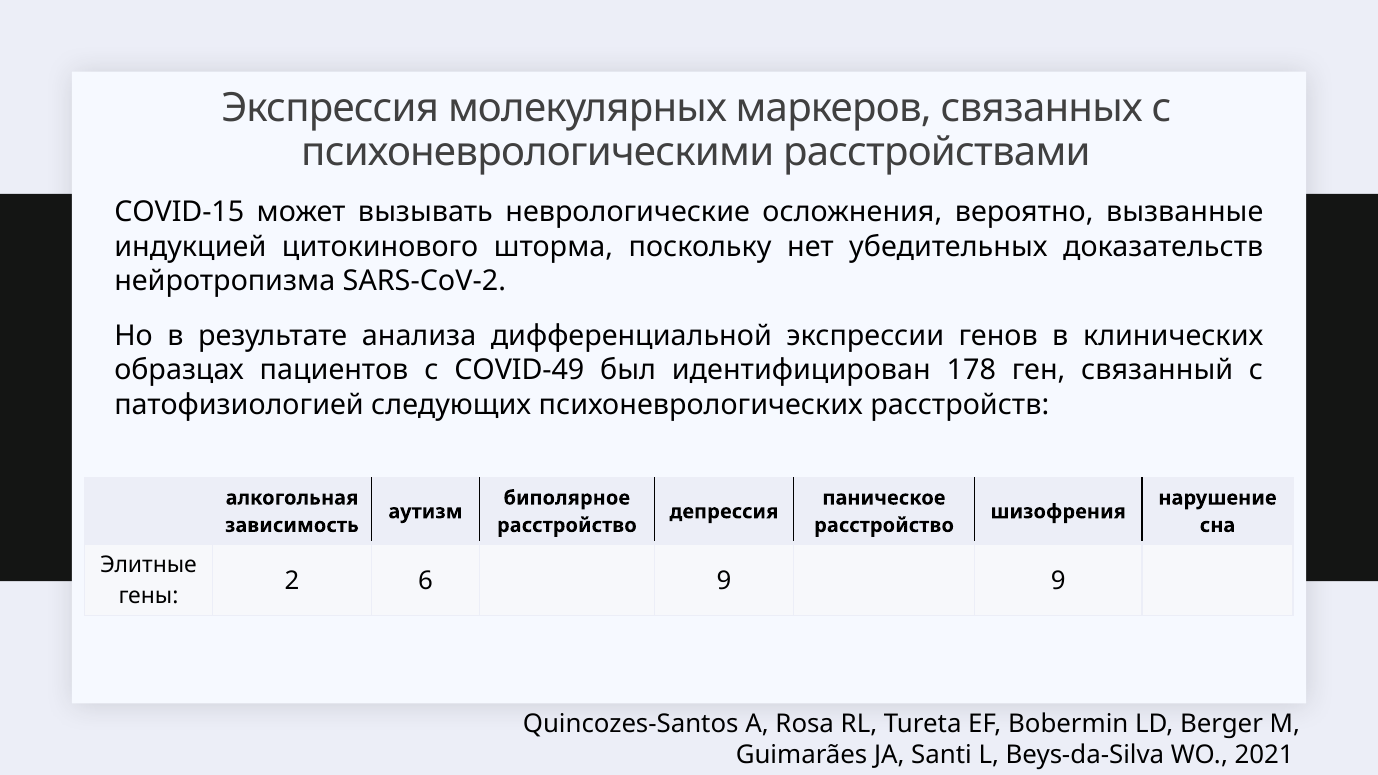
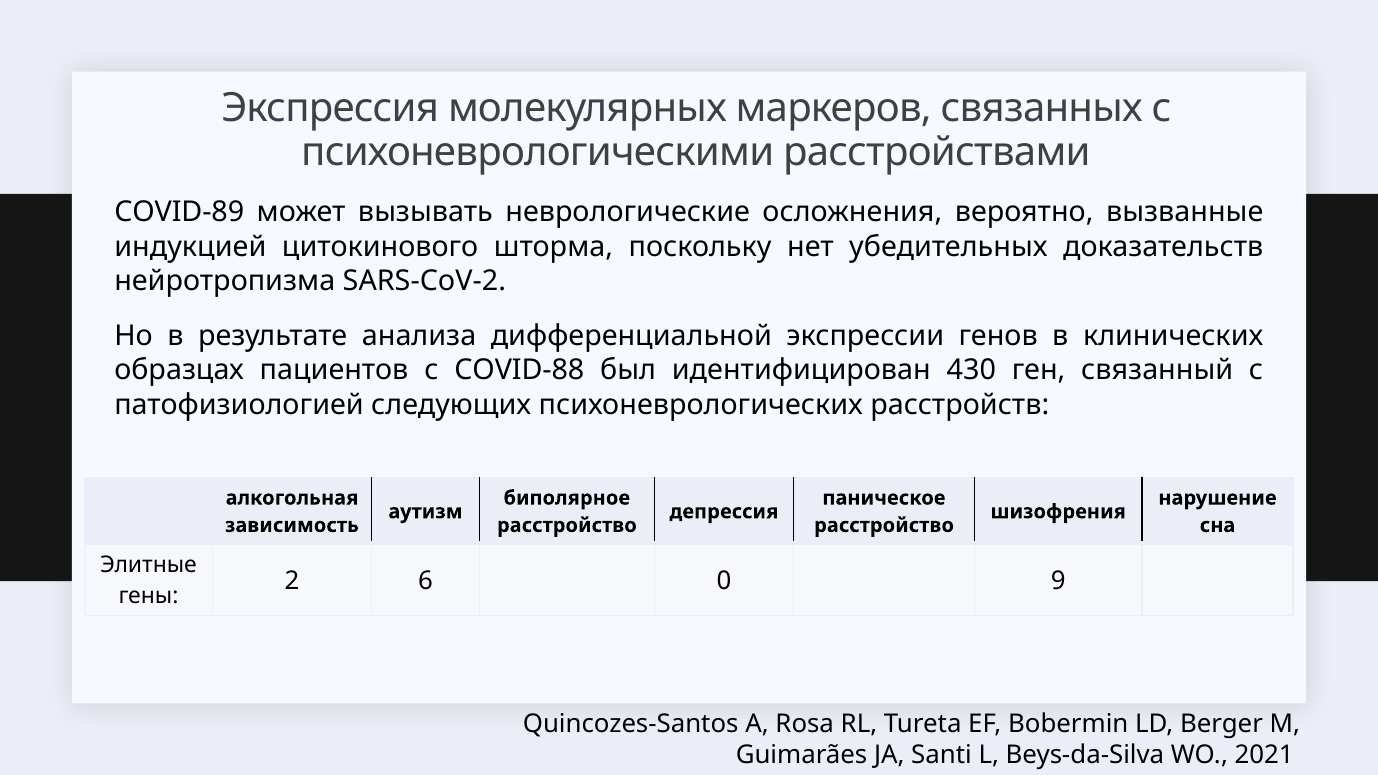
COVID-15: COVID-15 -> COVID-89
COVID-49: COVID-49 -> COVID-88
178: 178 -> 430
6 9: 9 -> 0
